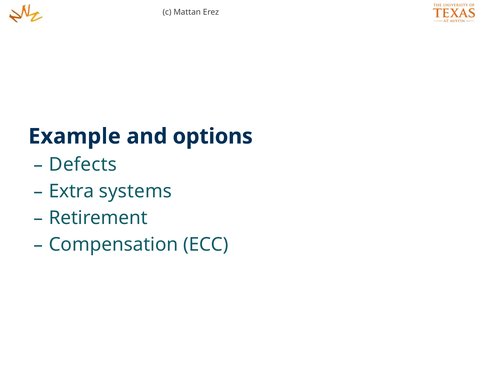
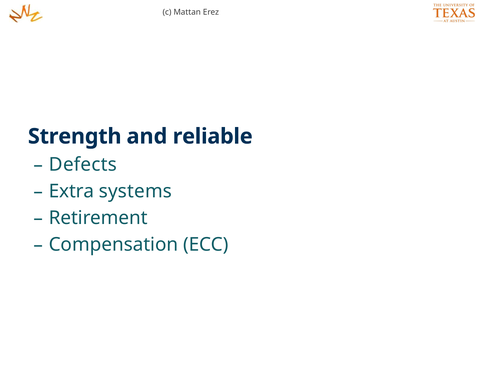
Example: Example -> Strength
options: options -> reliable
